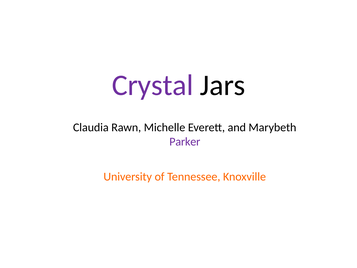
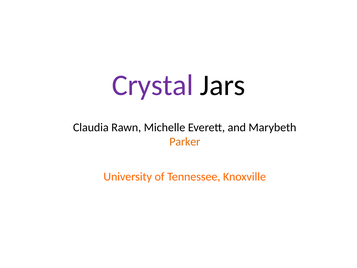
Parker colour: purple -> orange
